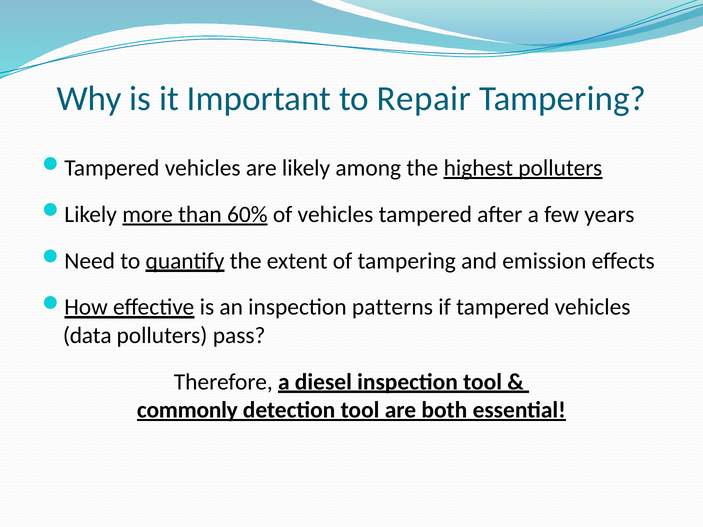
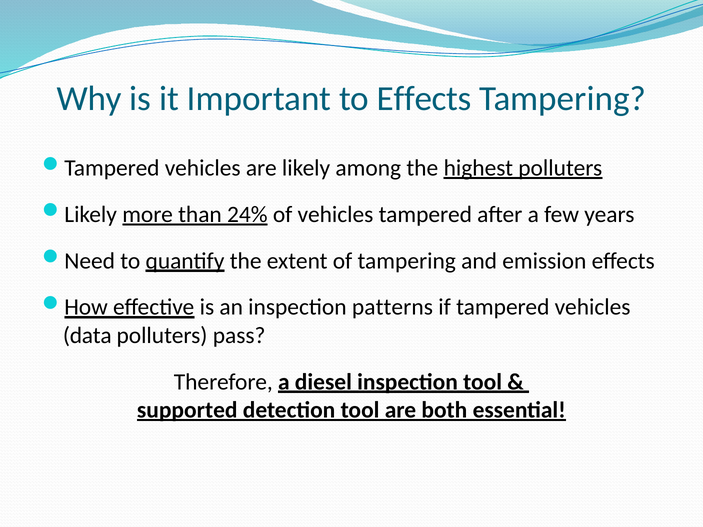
to Repair: Repair -> Effects
60%: 60% -> 24%
commonly: commonly -> supported
